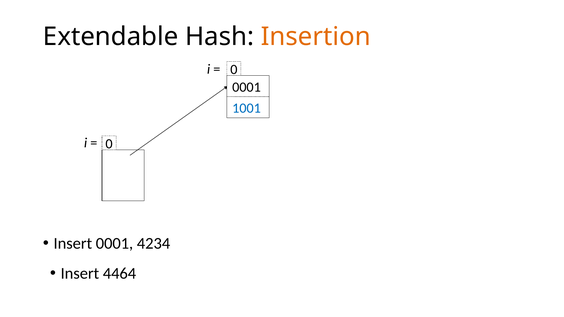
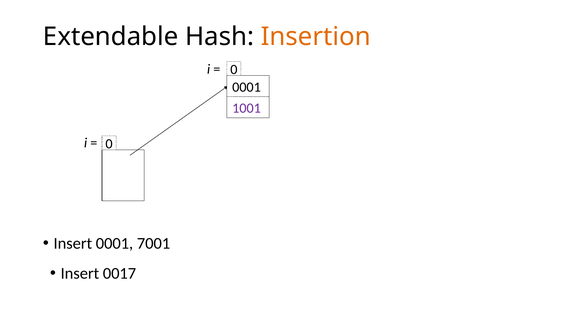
1001 colour: blue -> purple
4234: 4234 -> 7001
4464: 4464 -> 0017
